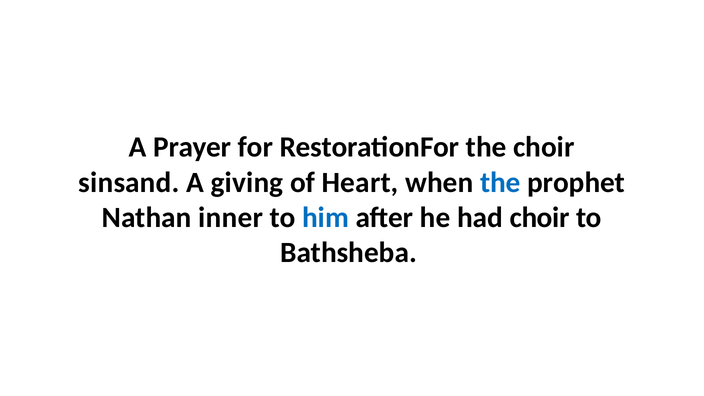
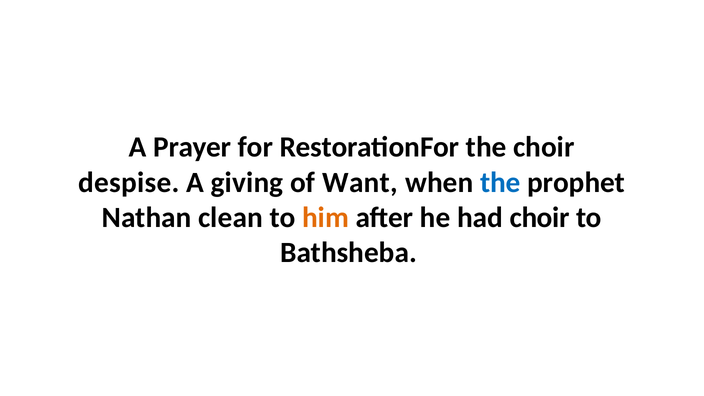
sinsand: sinsand -> despise
Heart: Heart -> Want
inner: inner -> clean
him colour: blue -> orange
